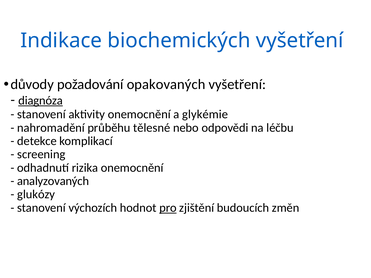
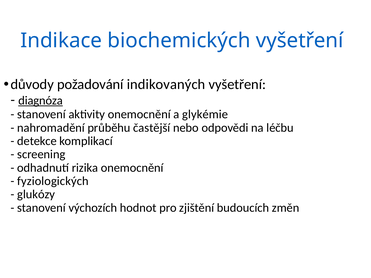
opakovaných: opakovaných -> indikovaných
tělesné: tělesné -> častější
analyzovaných: analyzovaných -> fyziologických
pro underline: present -> none
